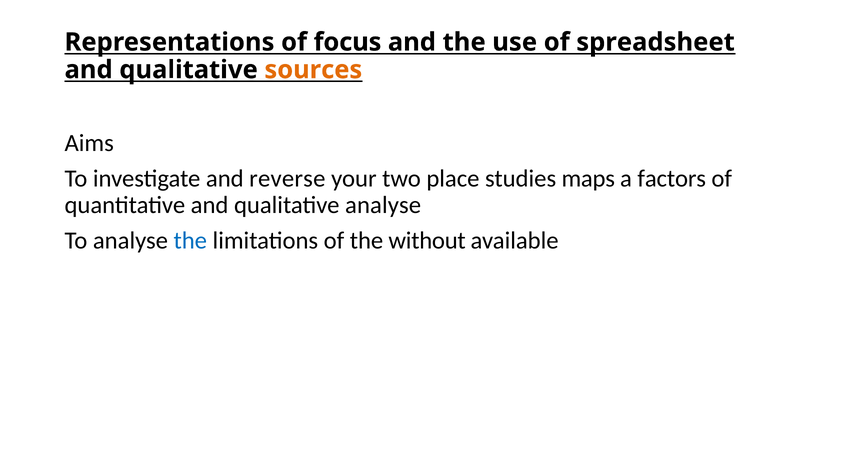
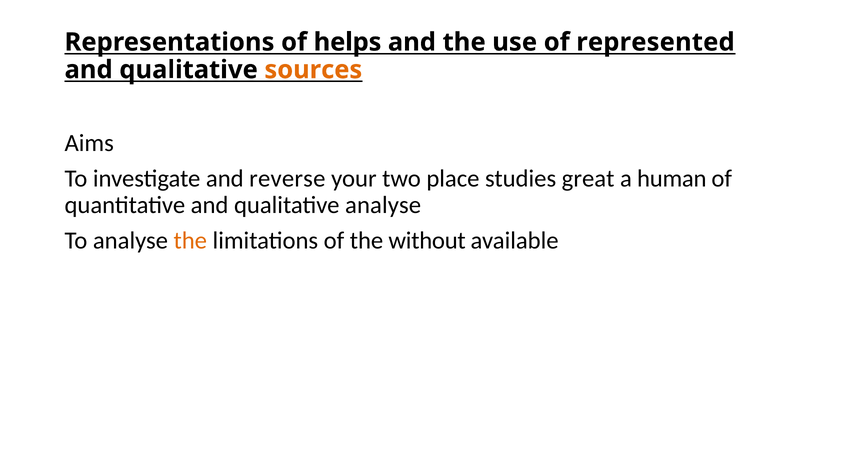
focus: focus -> helps
spreadsheet: spreadsheet -> represented
maps: maps -> great
factors: factors -> human
the at (190, 241) colour: blue -> orange
